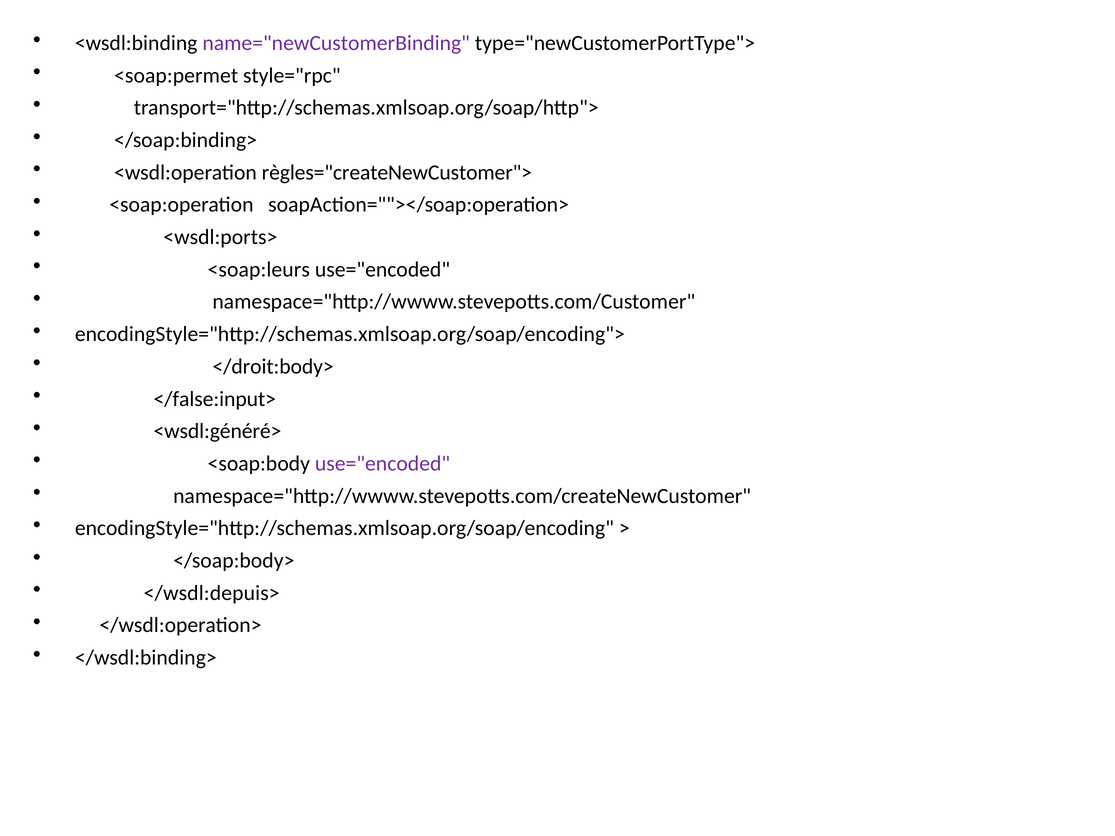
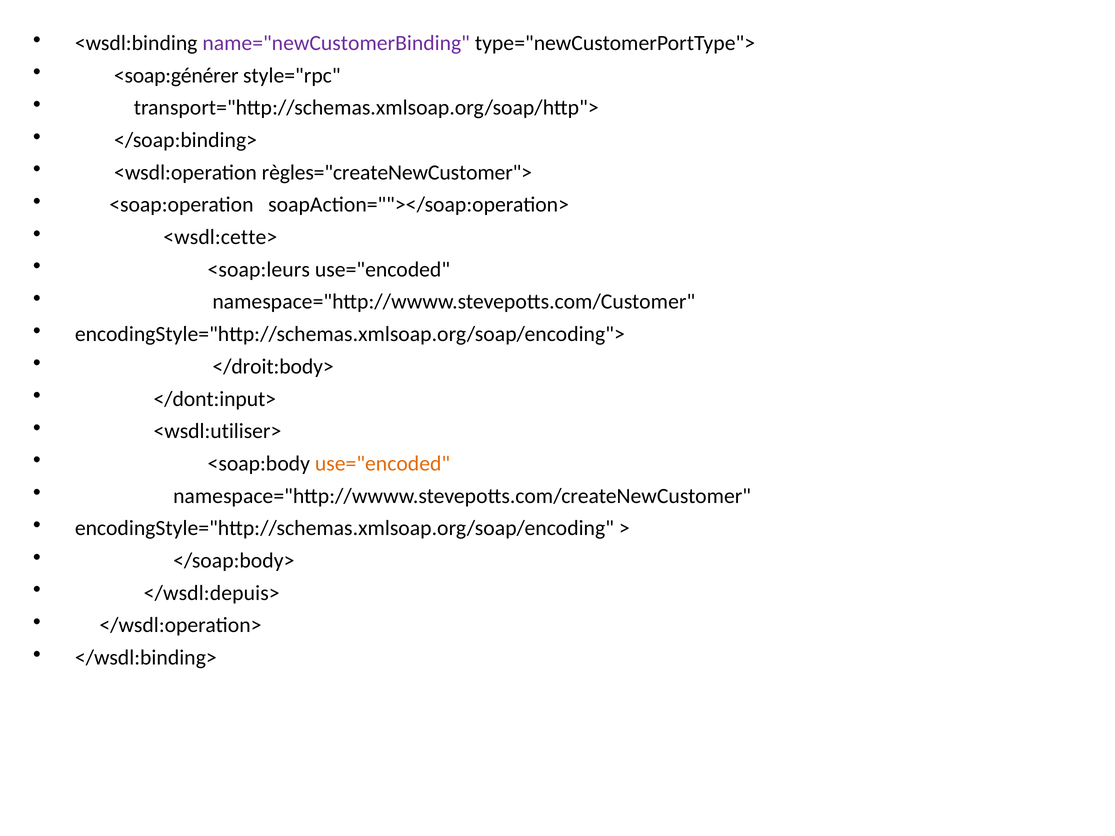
<soap:permet: <soap:permet -> <soap:générer
<wsdl:ports>: <wsdl:ports> -> <wsdl:cette>
</false:input>: </false:input> -> </dont:input>
<wsdl:généré>: <wsdl:généré> -> <wsdl:utiliser>
use="encoded at (383, 464) colour: purple -> orange
